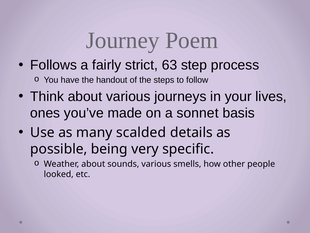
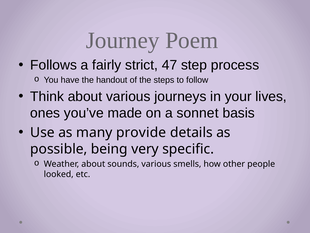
63: 63 -> 47
scalded: scalded -> provide
